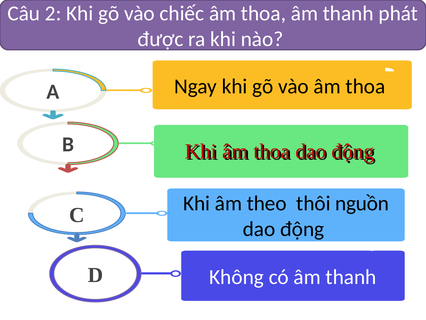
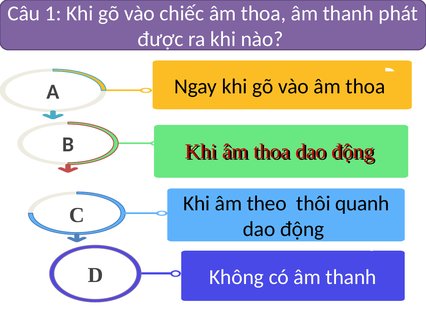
2: 2 -> 1
nguồn: nguồn -> quanh
